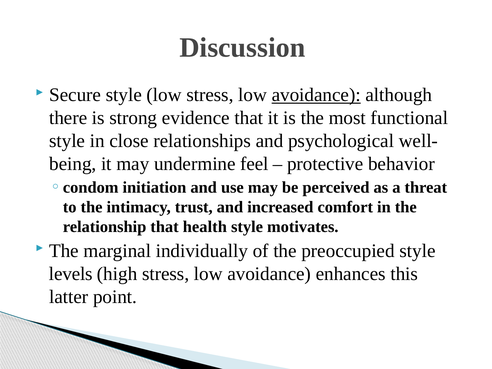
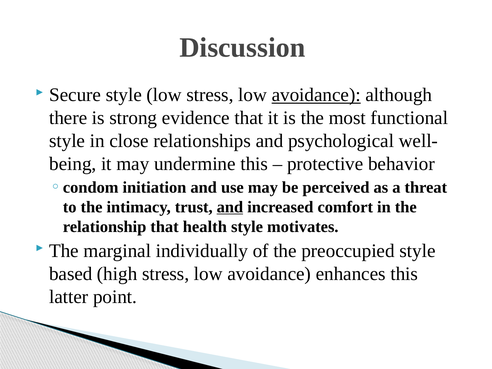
undermine feel: feel -> this
and at (230, 207) underline: none -> present
levels: levels -> based
